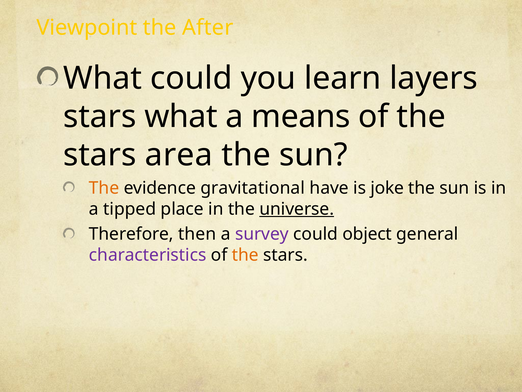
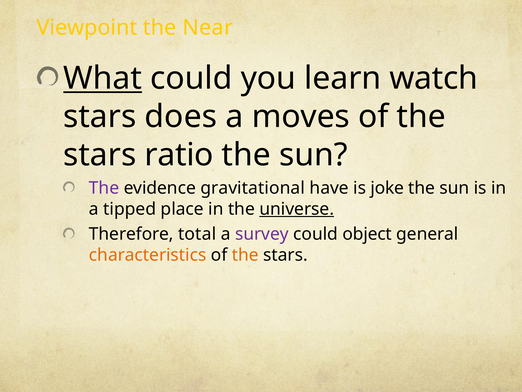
After: After -> Near
What at (103, 78) underline: none -> present
layers: layers -> watch
stars what: what -> does
means: means -> moves
area: area -> ratio
The at (104, 188) colour: orange -> purple
then: then -> total
characteristics colour: purple -> orange
